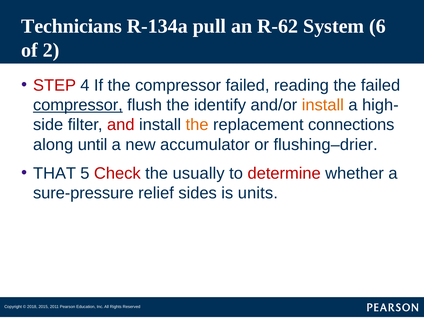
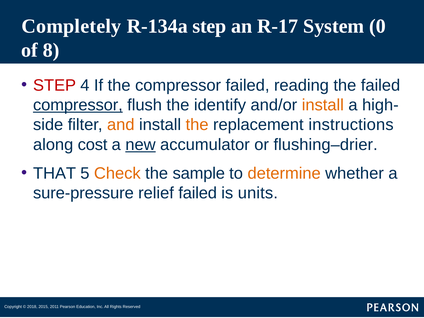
Technicians: Technicians -> Completely
R-134a pull: pull -> step
R-62: R-62 -> R-17
6: 6 -> 0
2: 2 -> 8
and colour: red -> orange
connections: connections -> instructions
until: until -> cost
new underline: none -> present
Check colour: red -> orange
usually: usually -> sample
determine colour: red -> orange
relief sides: sides -> failed
